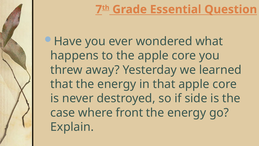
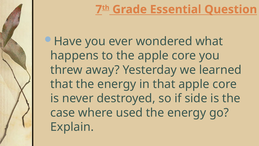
front: front -> used
